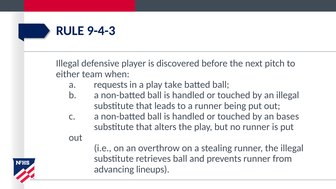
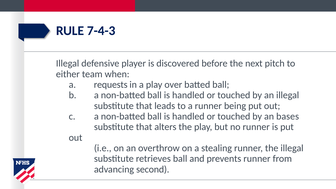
9-4-3: 9-4-3 -> 7-4-3
take: take -> over
lineups: lineups -> second
